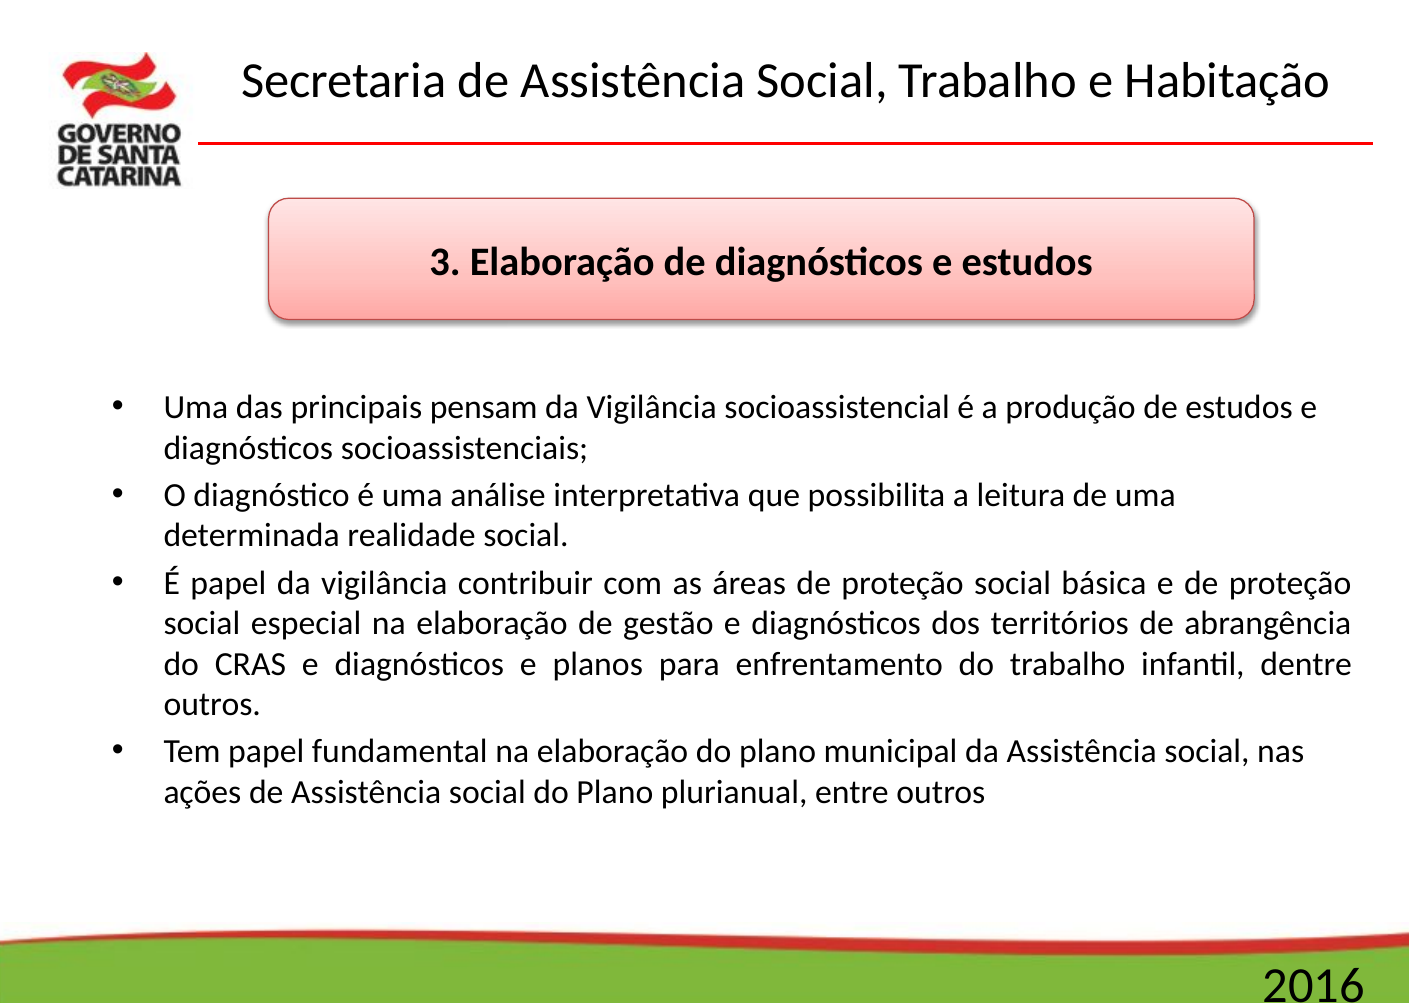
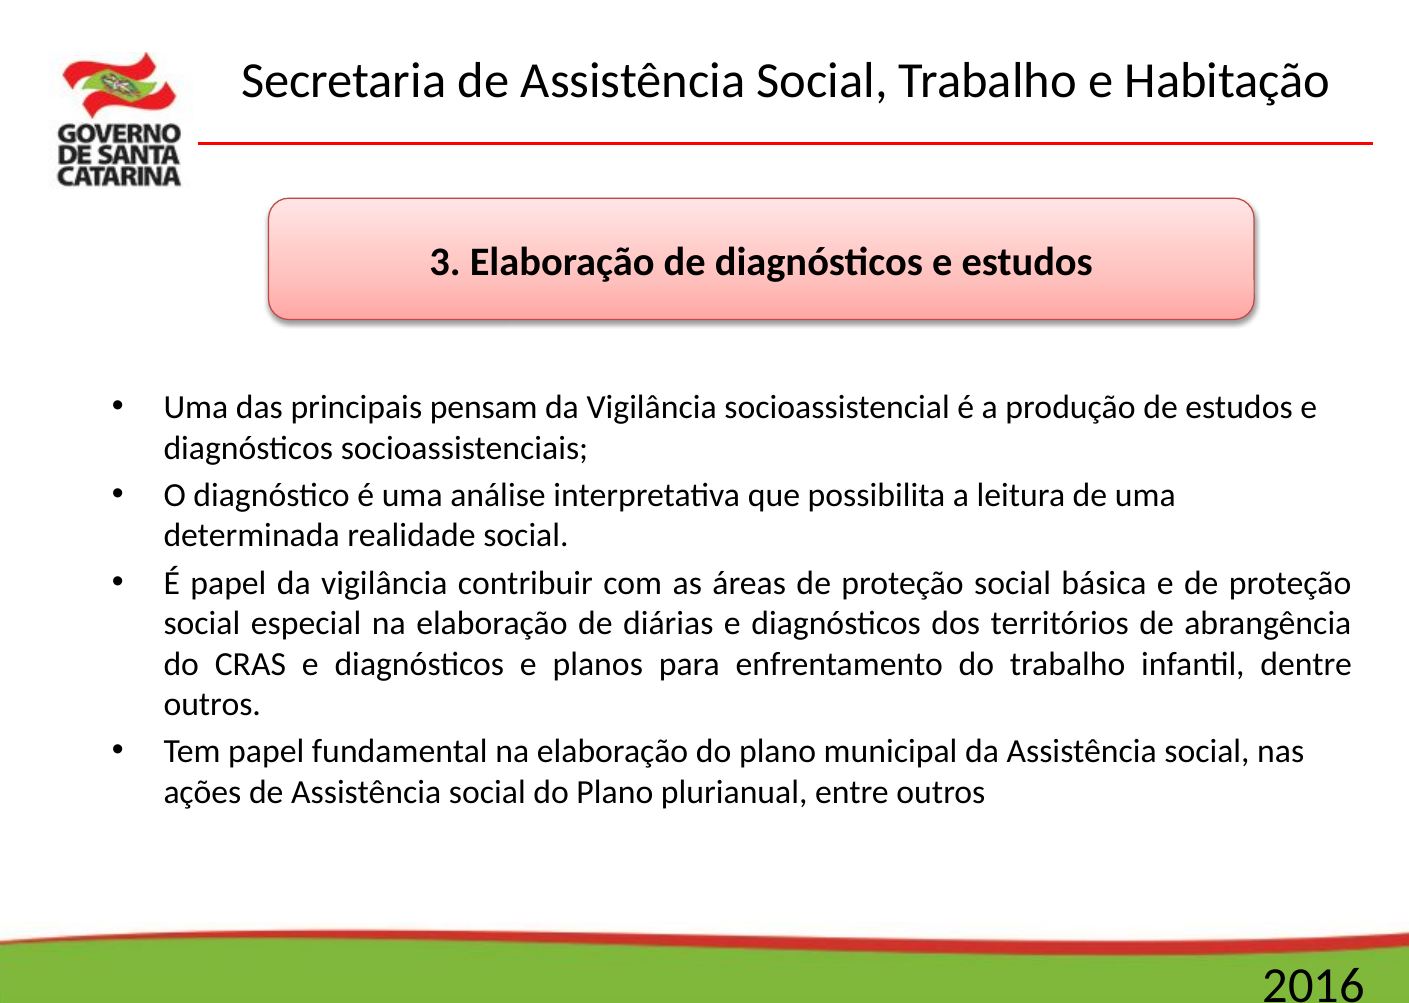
gestão: gestão -> diárias
